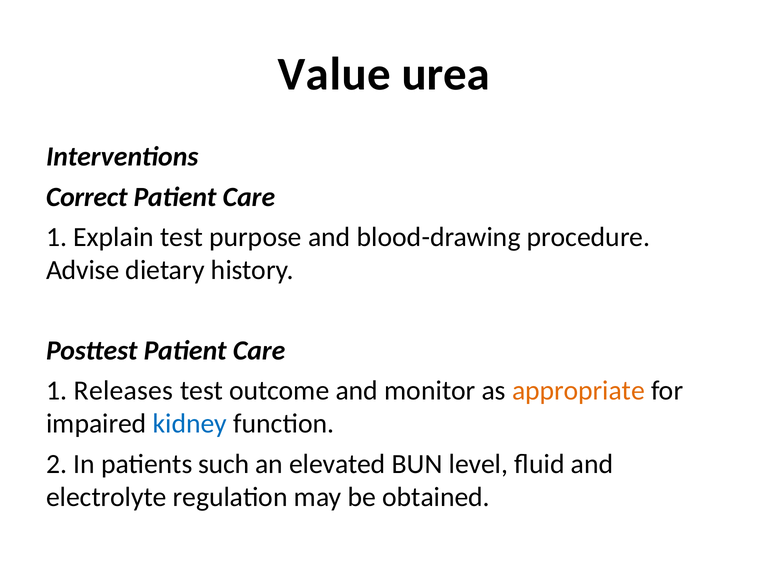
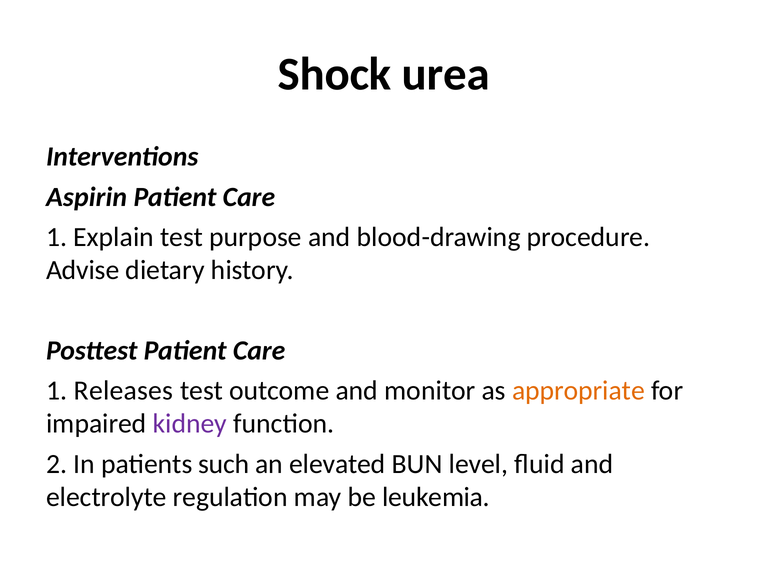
Value: Value -> Shock
Correct: Correct -> Aspirin
kidney colour: blue -> purple
obtained: obtained -> leukemia
